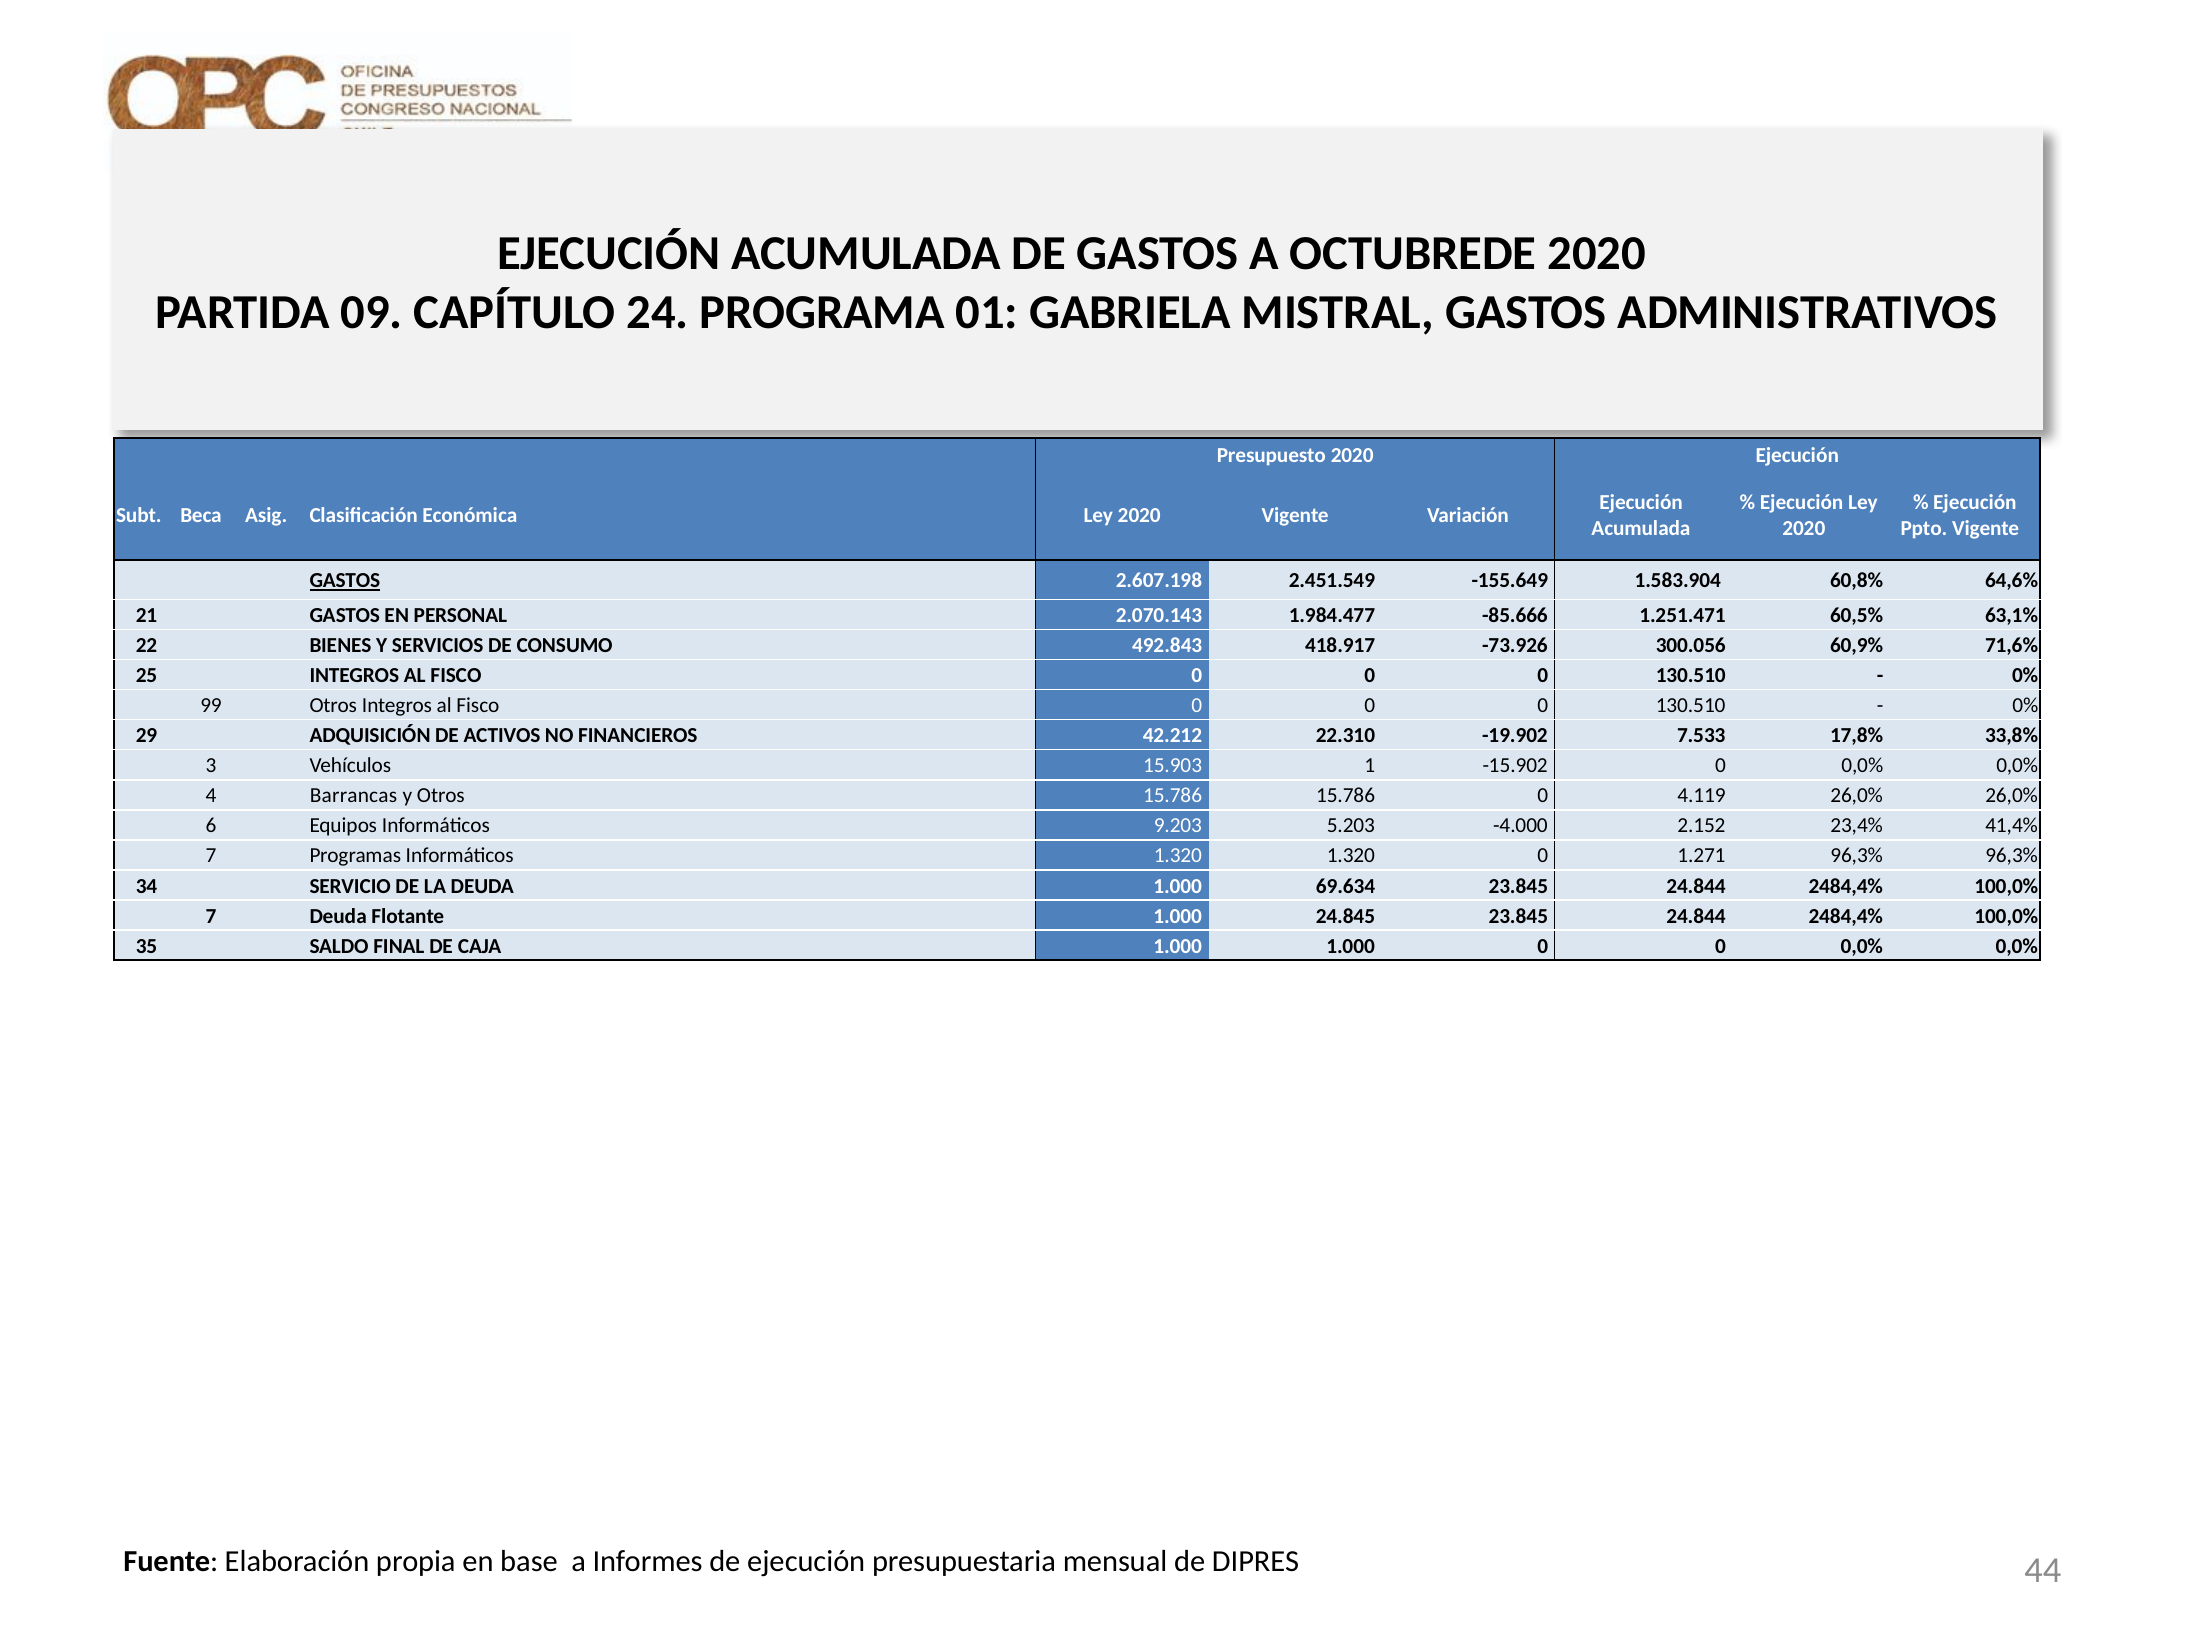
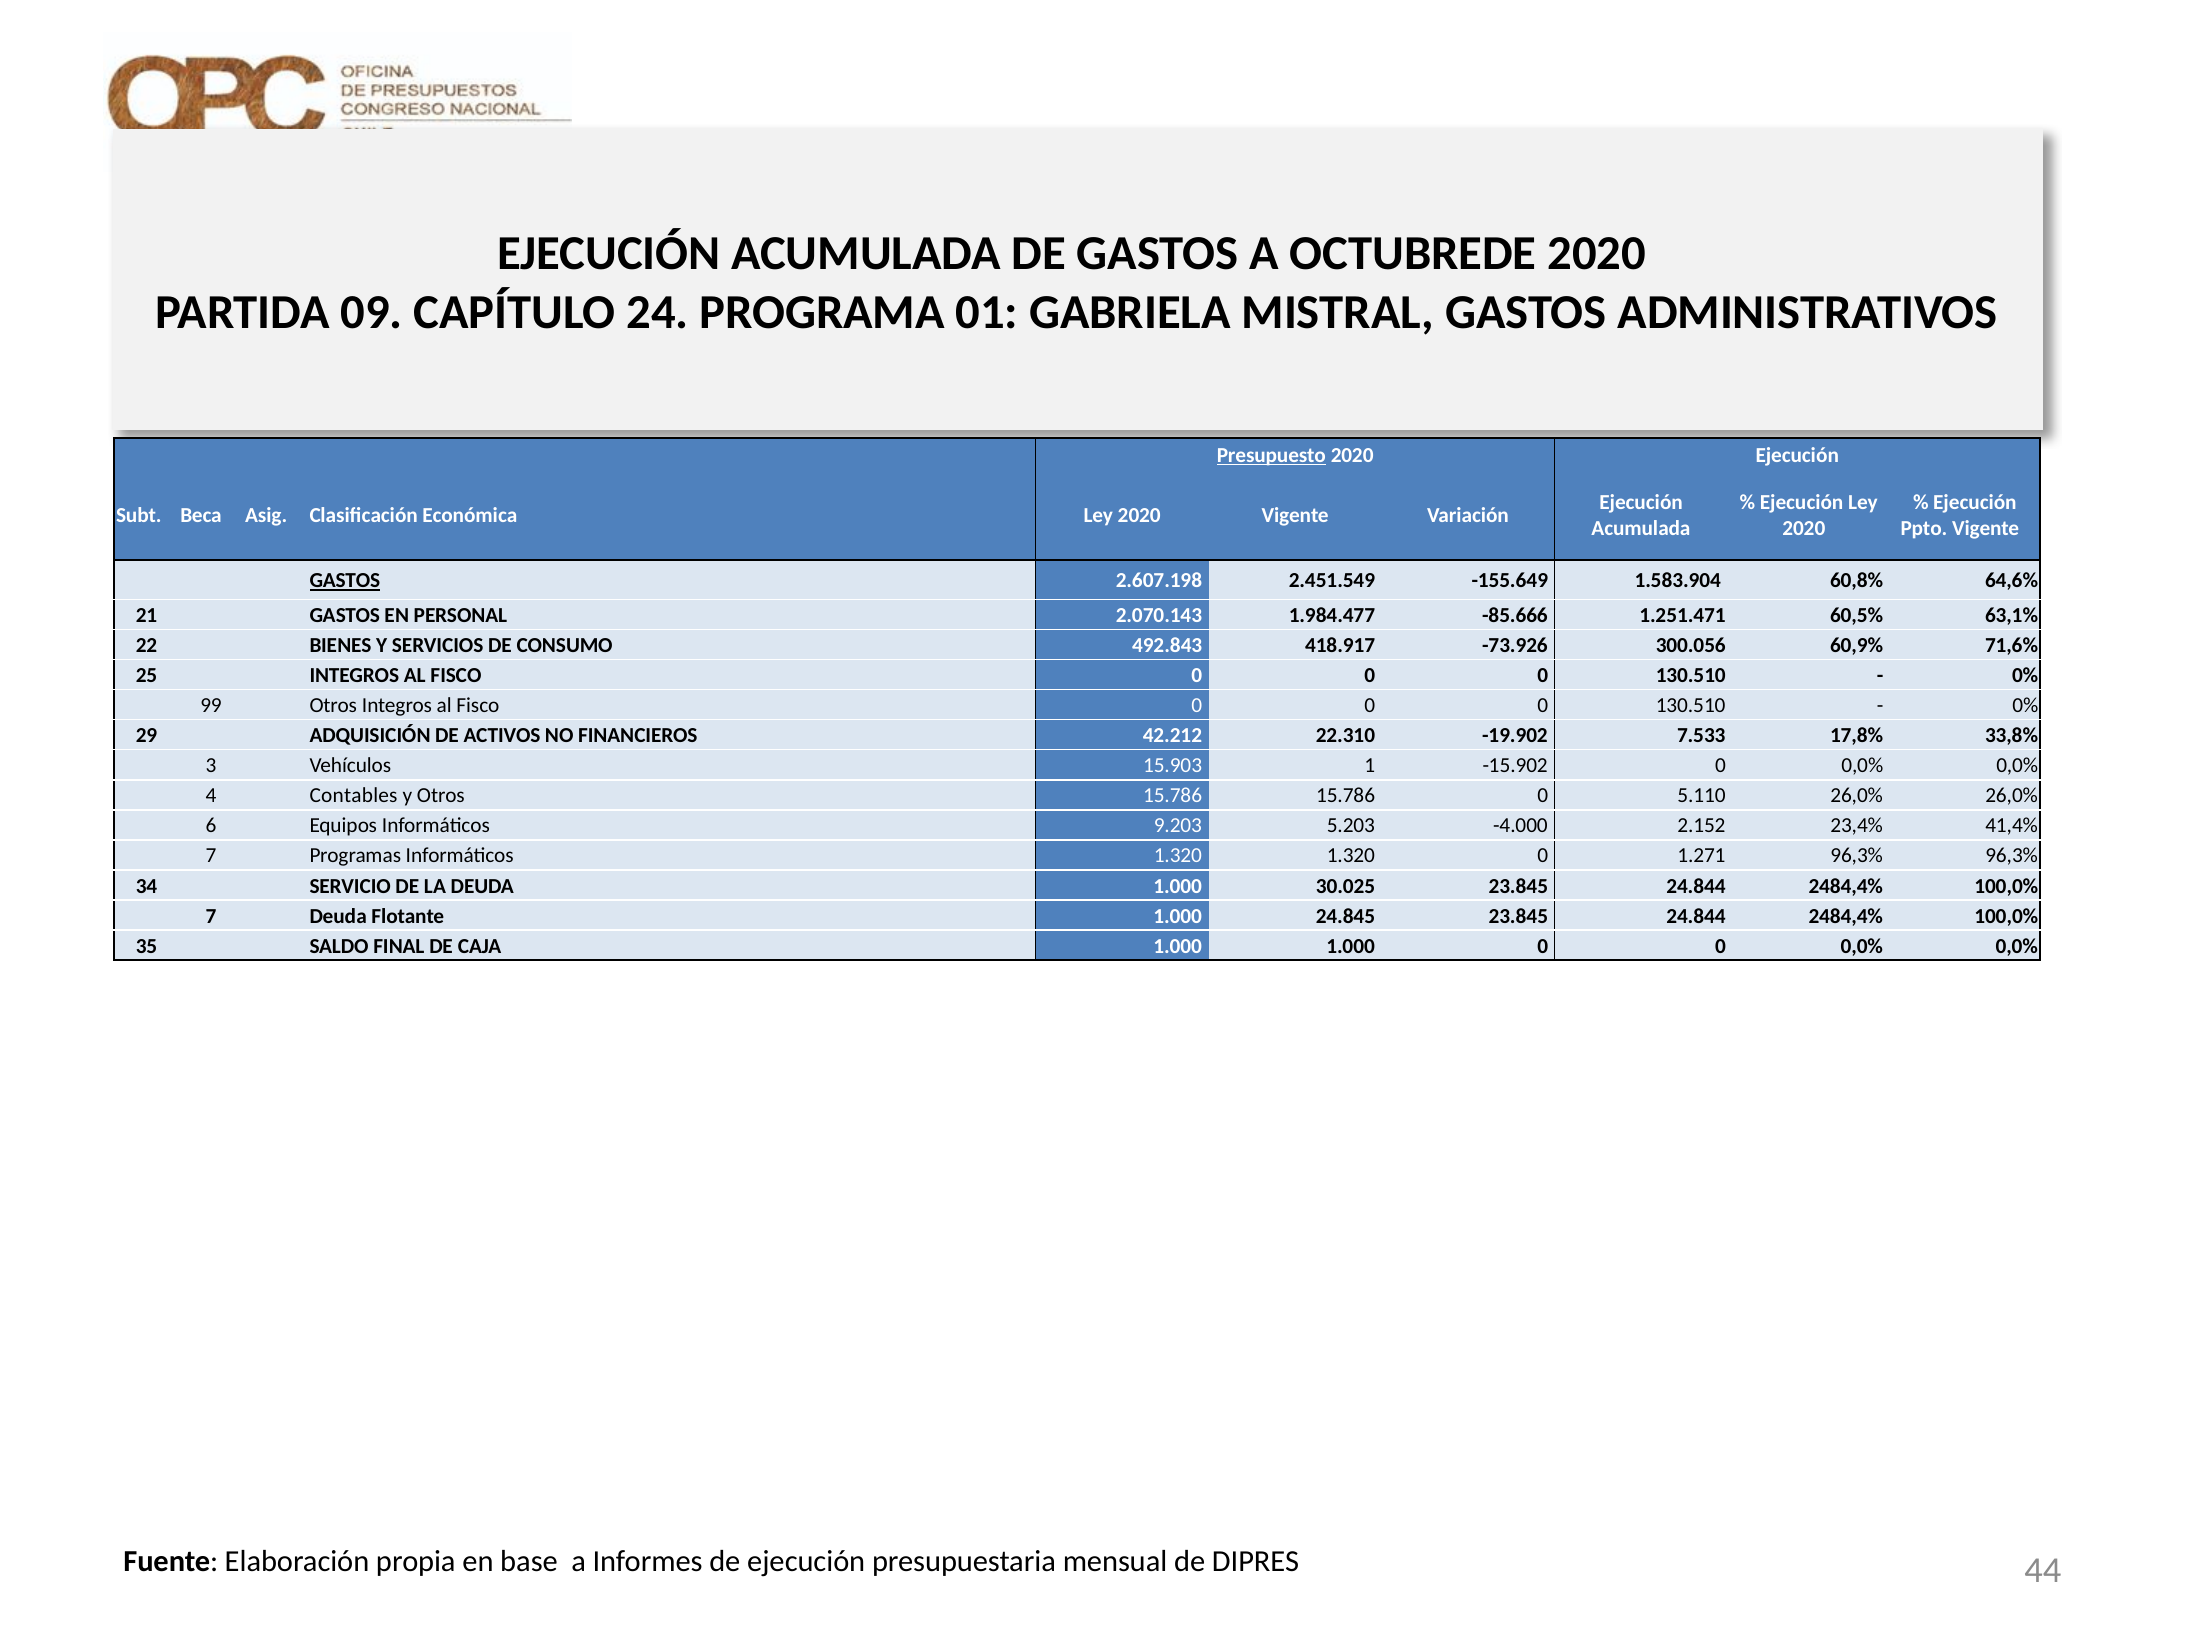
Presupuesto underline: none -> present
Barrancas: Barrancas -> Contables
4.119: 4.119 -> 5.110
69.634: 69.634 -> 30.025
